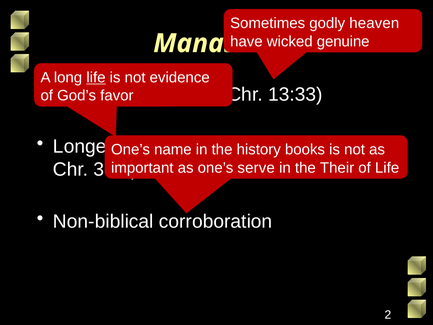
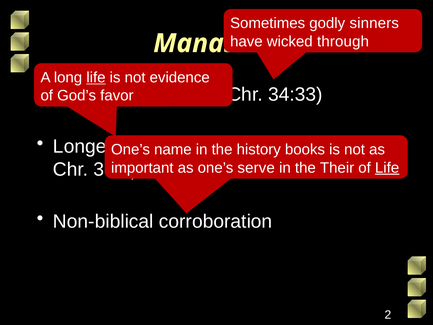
heaven: heaven -> sinners
genuine: genuine -> through
13:33: 13:33 -> 34:33
Life at (387, 168) underline: none -> present
